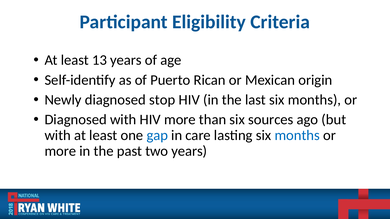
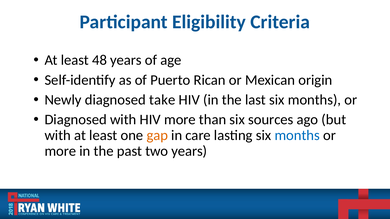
13: 13 -> 48
stop: stop -> take
gap colour: blue -> orange
